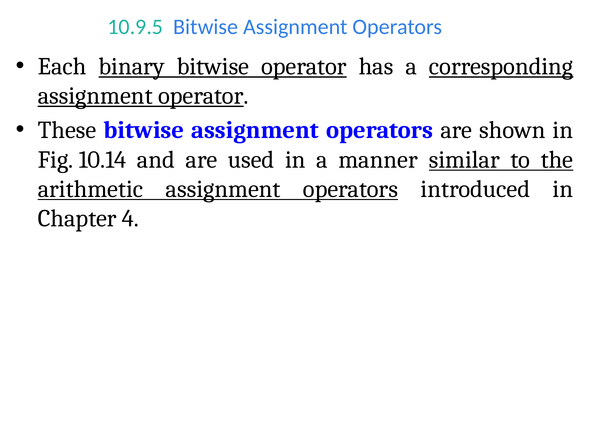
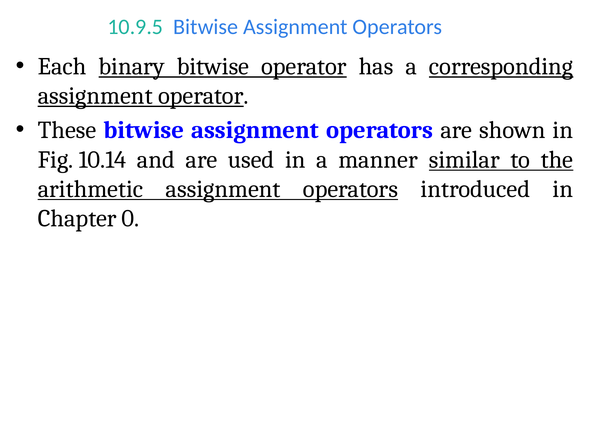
4: 4 -> 0
